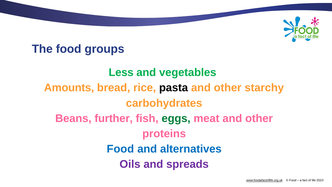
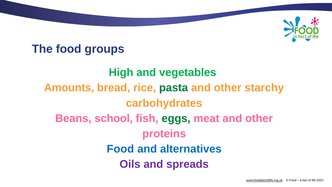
Less: Less -> High
pasta colour: black -> green
further: further -> school
